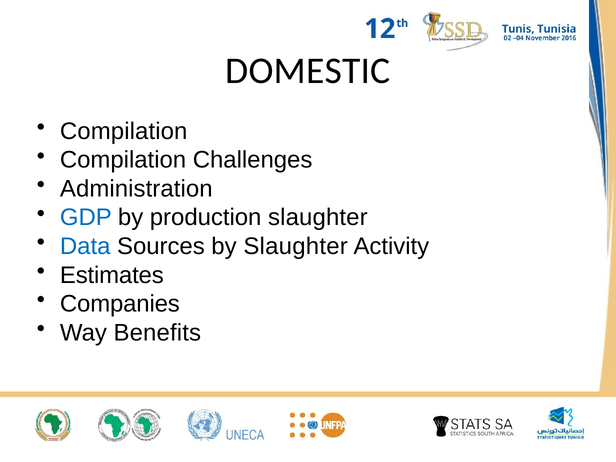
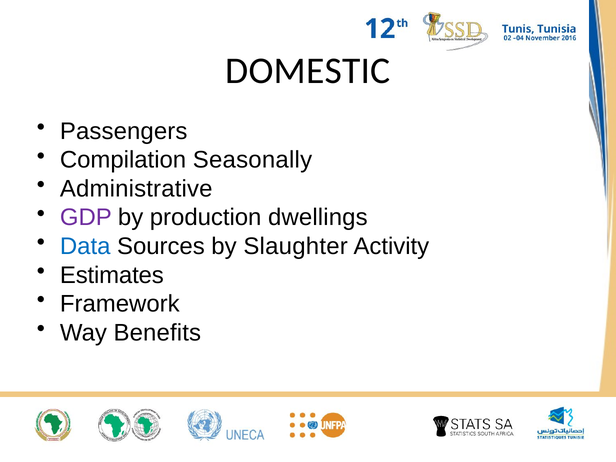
Compilation at (124, 131): Compilation -> Passengers
Challenges: Challenges -> Seasonally
Administration: Administration -> Administrative
GDP colour: blue -> purple
production slaughter: slaughter -> dwellings
Companies: Companies -> Framework
